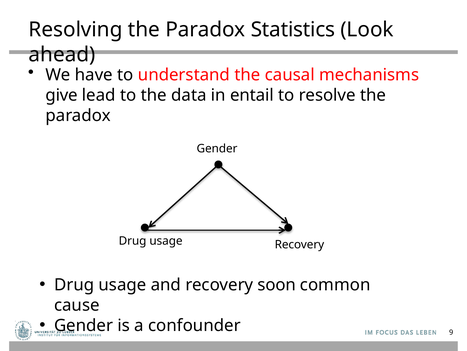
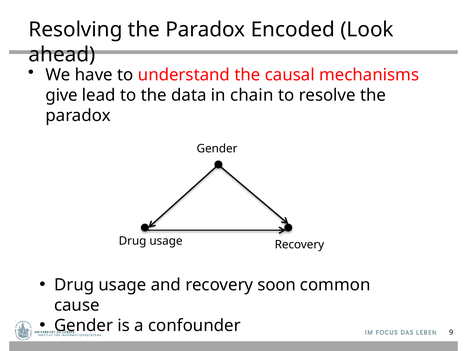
Statistics: Statistics -> Encoded
entail: entail -> chain
